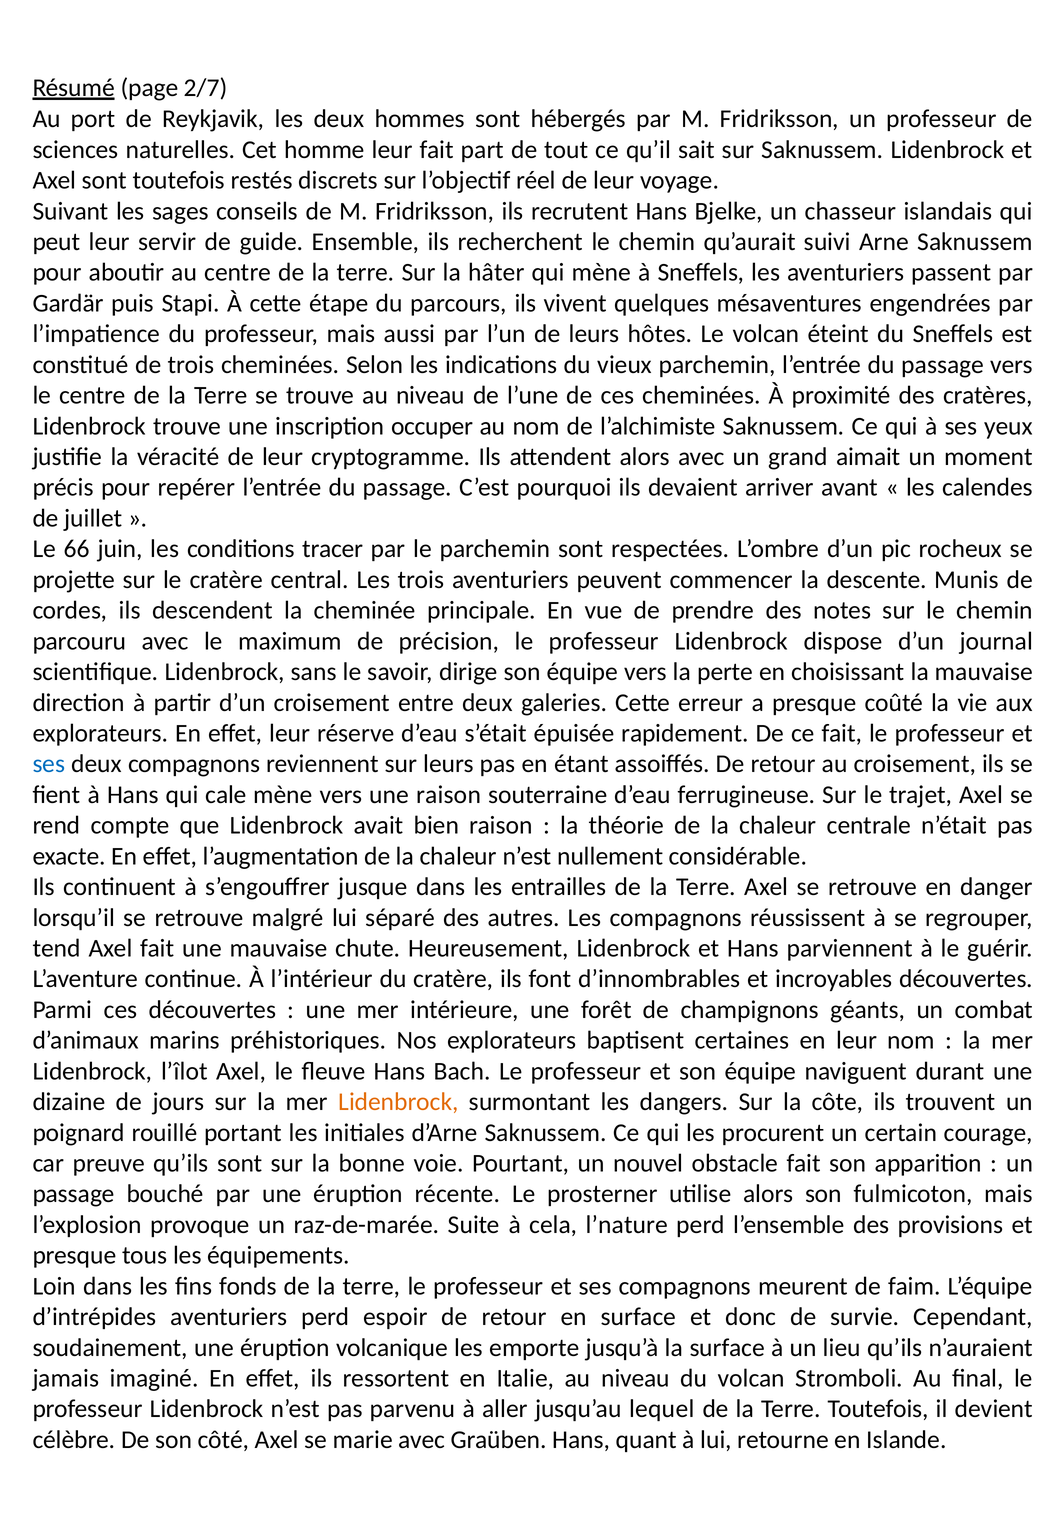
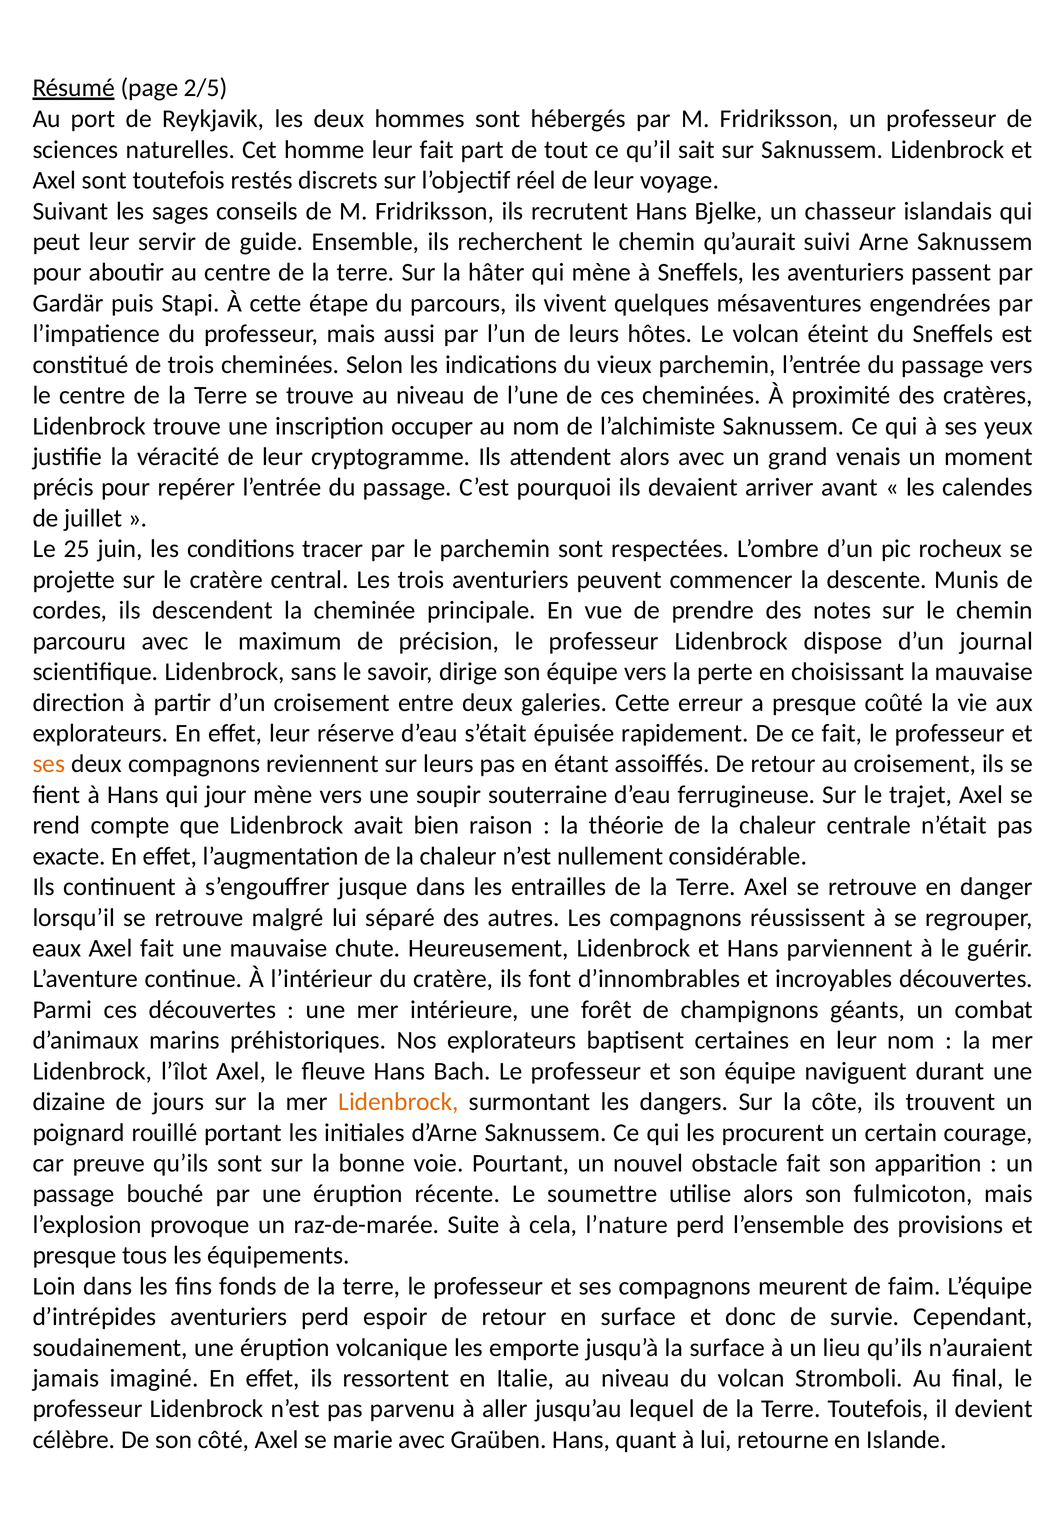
2/7: 2/7 -> 2/5
aimait: aimait -> venais
66: 66 -> 25
ses at (49, 764) colour: blue -> orange
cale: cale -> jour
une raison: raison -> soupir
tend: tend -> eaux
prosterner: prosterner -> soumettre
